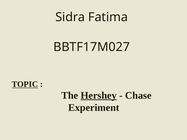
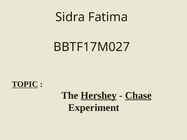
Chase underline: none -> present
